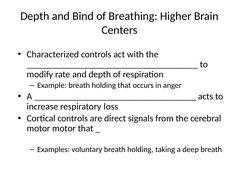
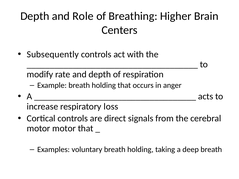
Bind: Bind -> Role
Characterized: Characterized -> Subsequently
